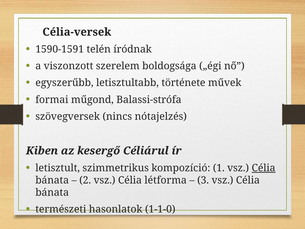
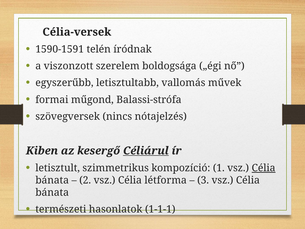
története: története -> vallomás
Céliárul underline: none -> present
1-1-0: 1-1-0 -> 1-1-1
